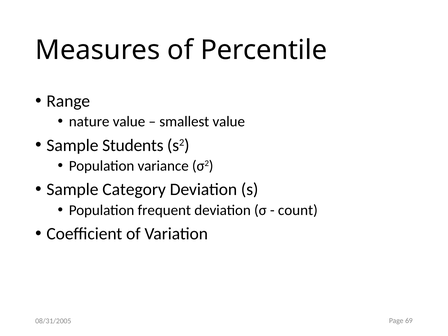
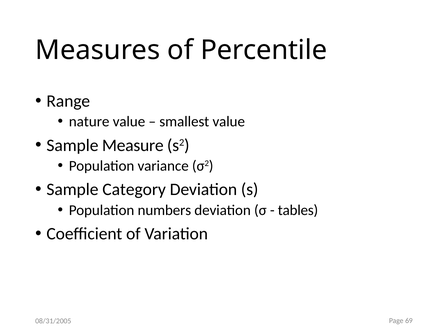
Students: Students -> Measure
frequent: frequent -> numbers
count: count -> tables
